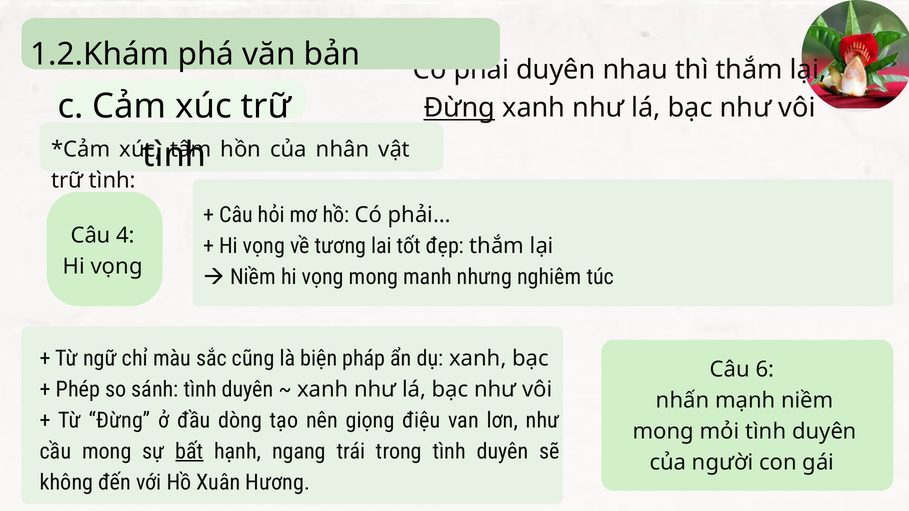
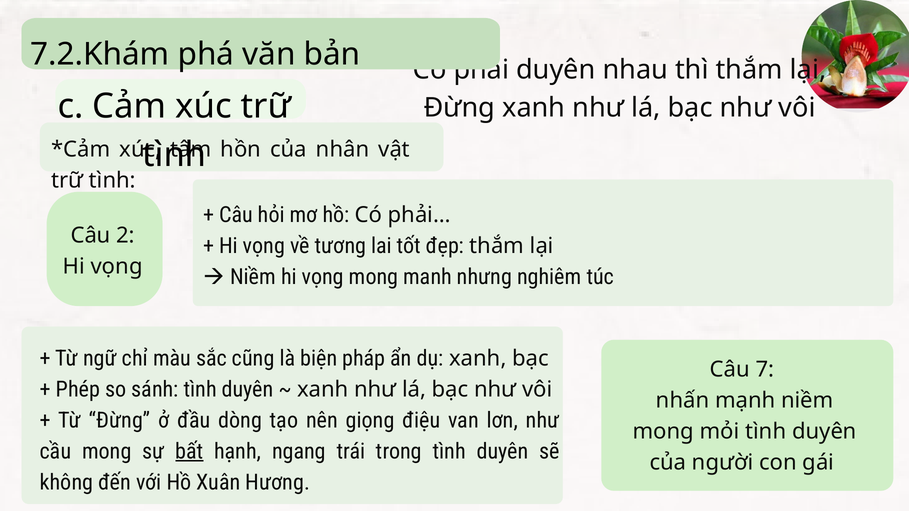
1.2.Khám: 1.2.Khám -> 7.2.Khám
Đừng at (459, 108) underline: present -> none
4: 4 -> 2
6: 6 -> 7
